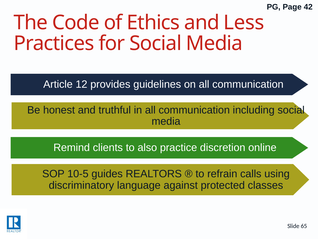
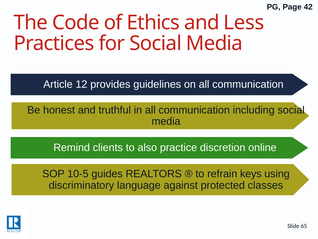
calls: calls -> keys
